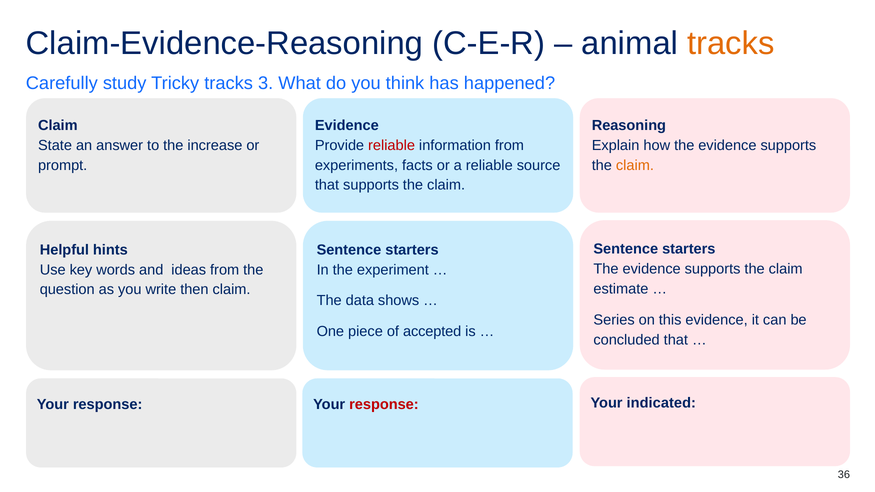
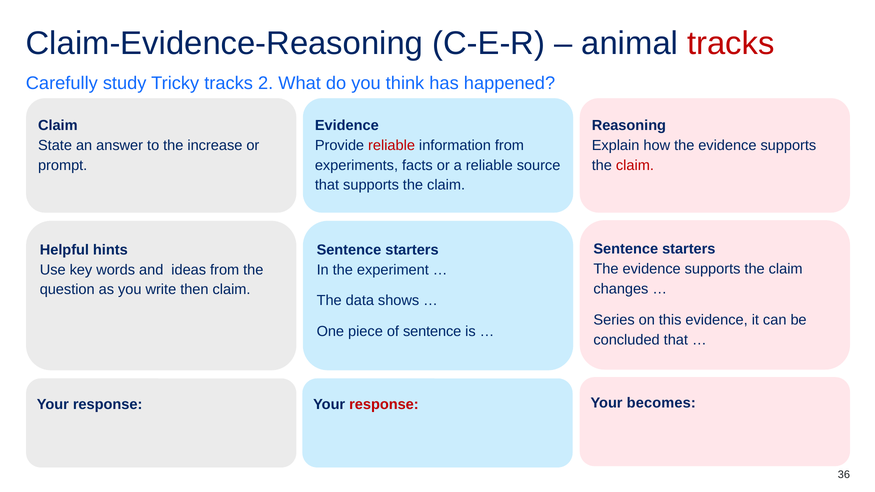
tracks at (731, 43) colour: orange -> red
3: 3 -> 2
claim at (635, 165) colour: orange -> red
estimate: estimate -> changes
of accepted: accepted -> sentence
indicated: indicated -> becomes
